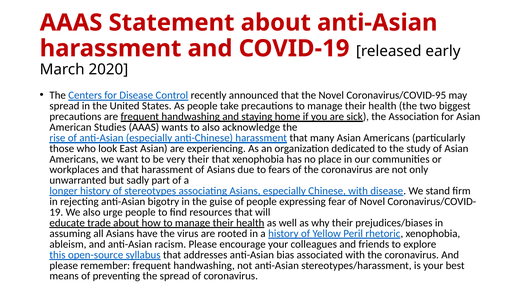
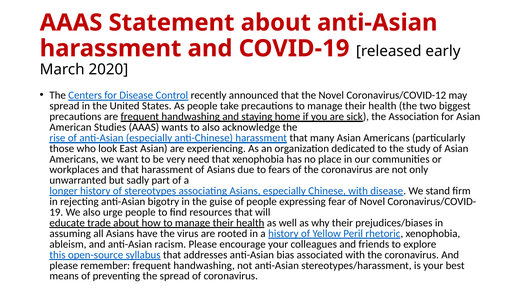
Coronavirus/COVID-95: Coronavirus/COVID-95 -> Coronavirus/COVID-12
very their: their -> need
